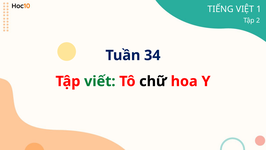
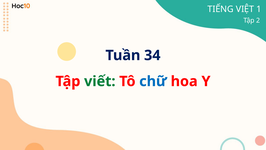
chữ colour: black -> blue
